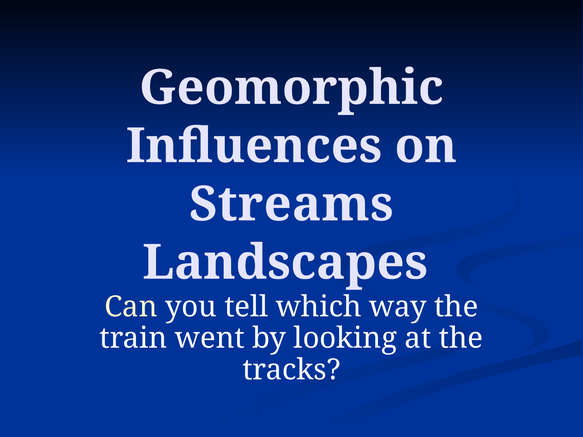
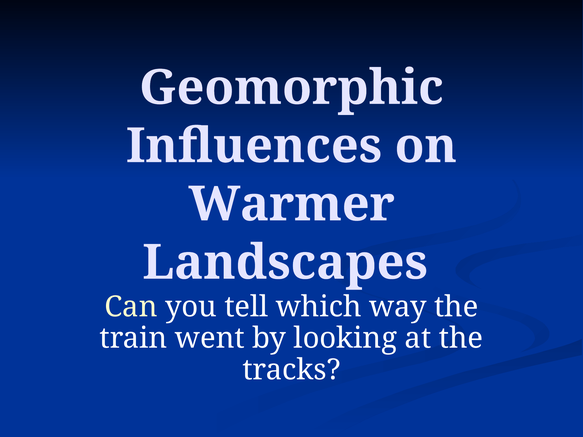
Streams: Streams -> Warmer
